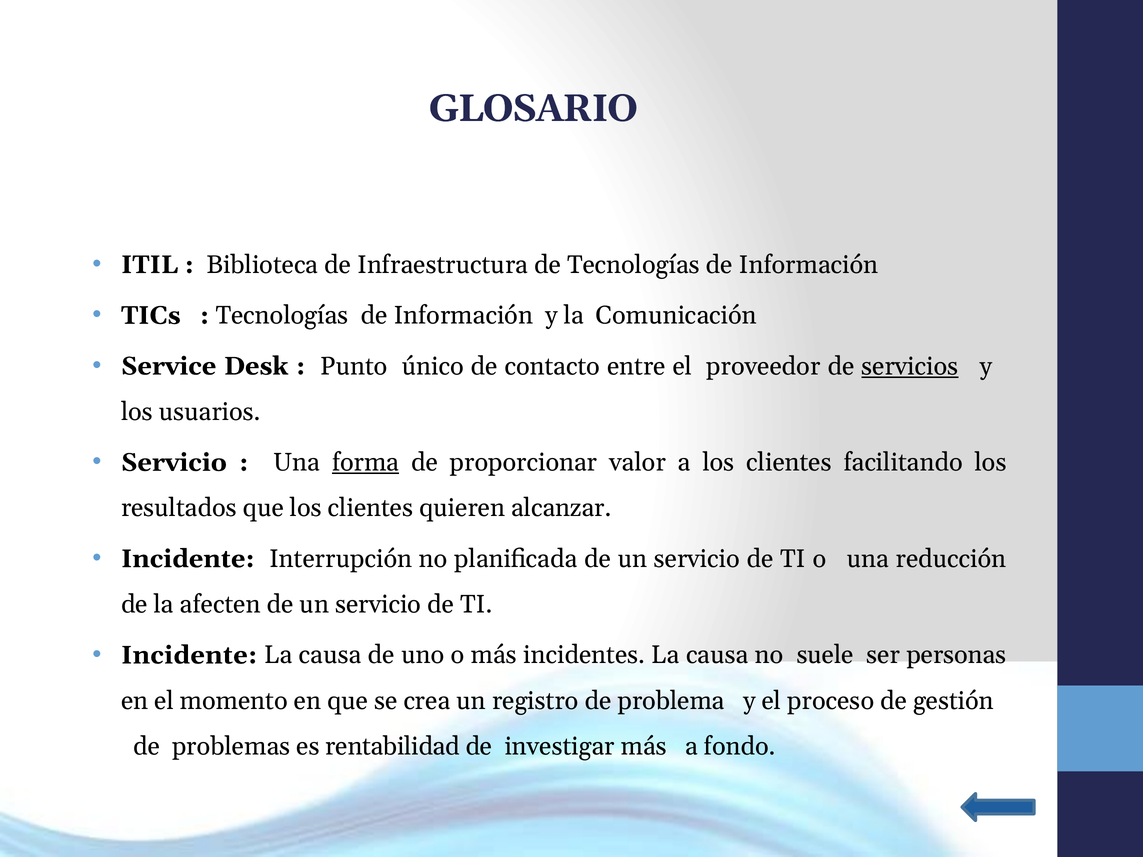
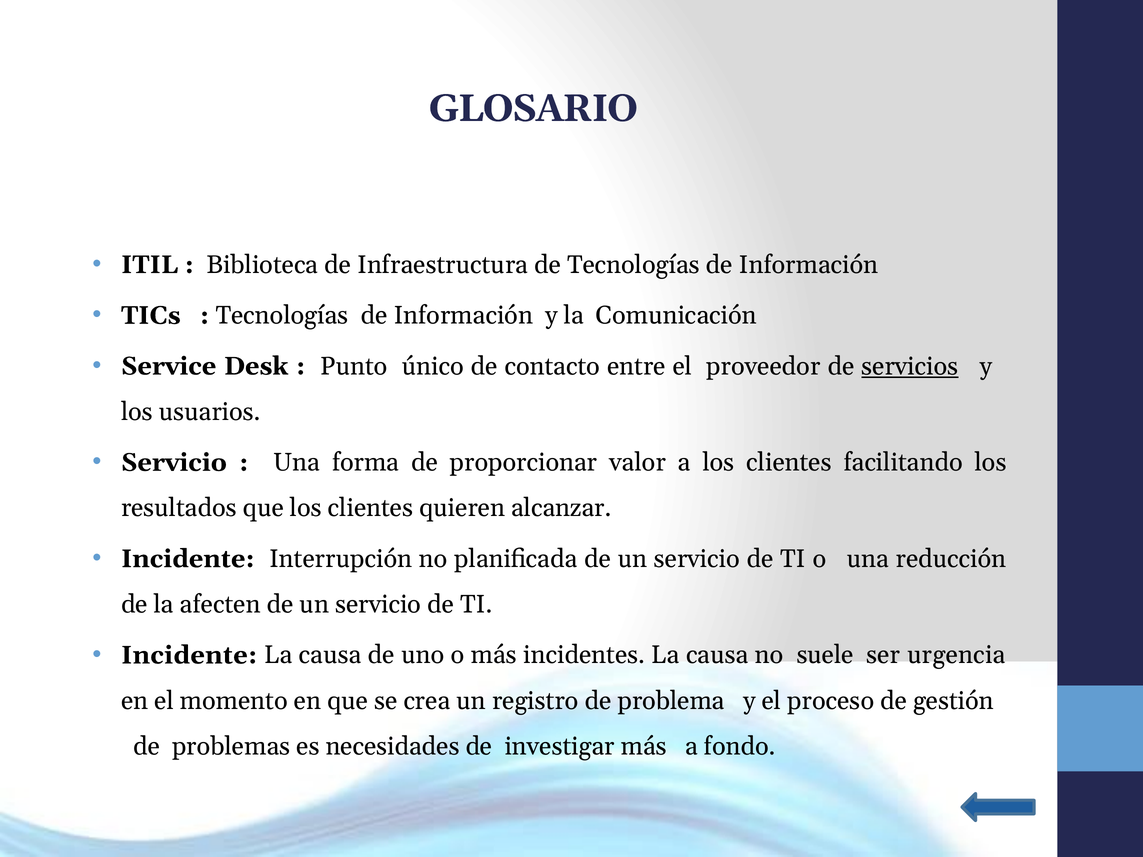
forma underline: present -> none
personas: personas -> urgencia
rentabilidad: rentabilidad -> necesidades
